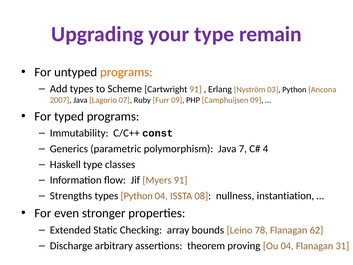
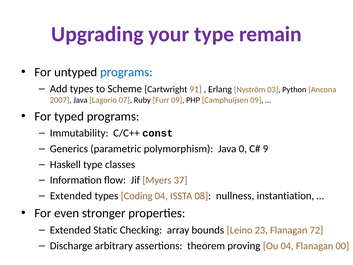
programs at (126, 72) colour: orange -> blue
7: 7 -> 0
4: 4 -> 9
Myers 91: 91 -> 37
Strengths at (71, 196): Strengths -> Extended
types Python: Python -> Coding
78: 78 -> 23
62: 62 -> 72
31: 31 -> 00
